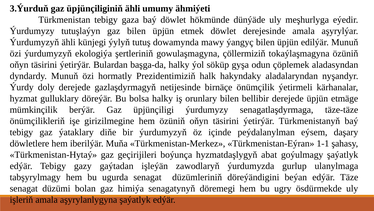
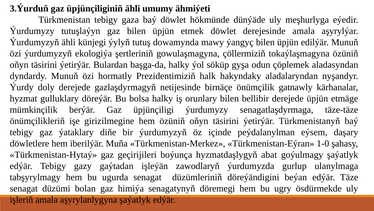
ýetirmeli: ýetirmeli -> gatnawly
1-1: 1-1 -> 1-0
